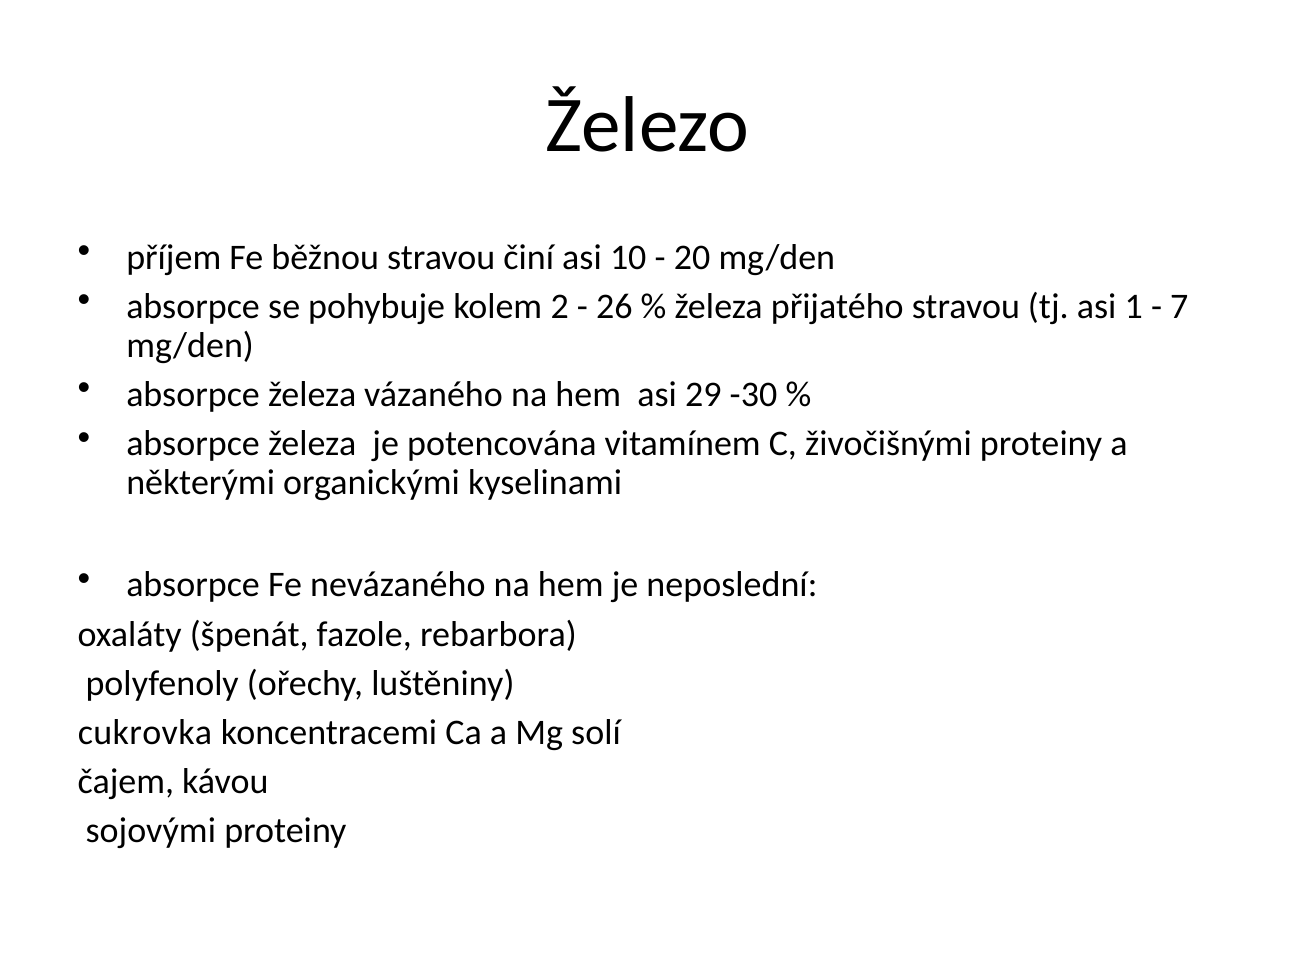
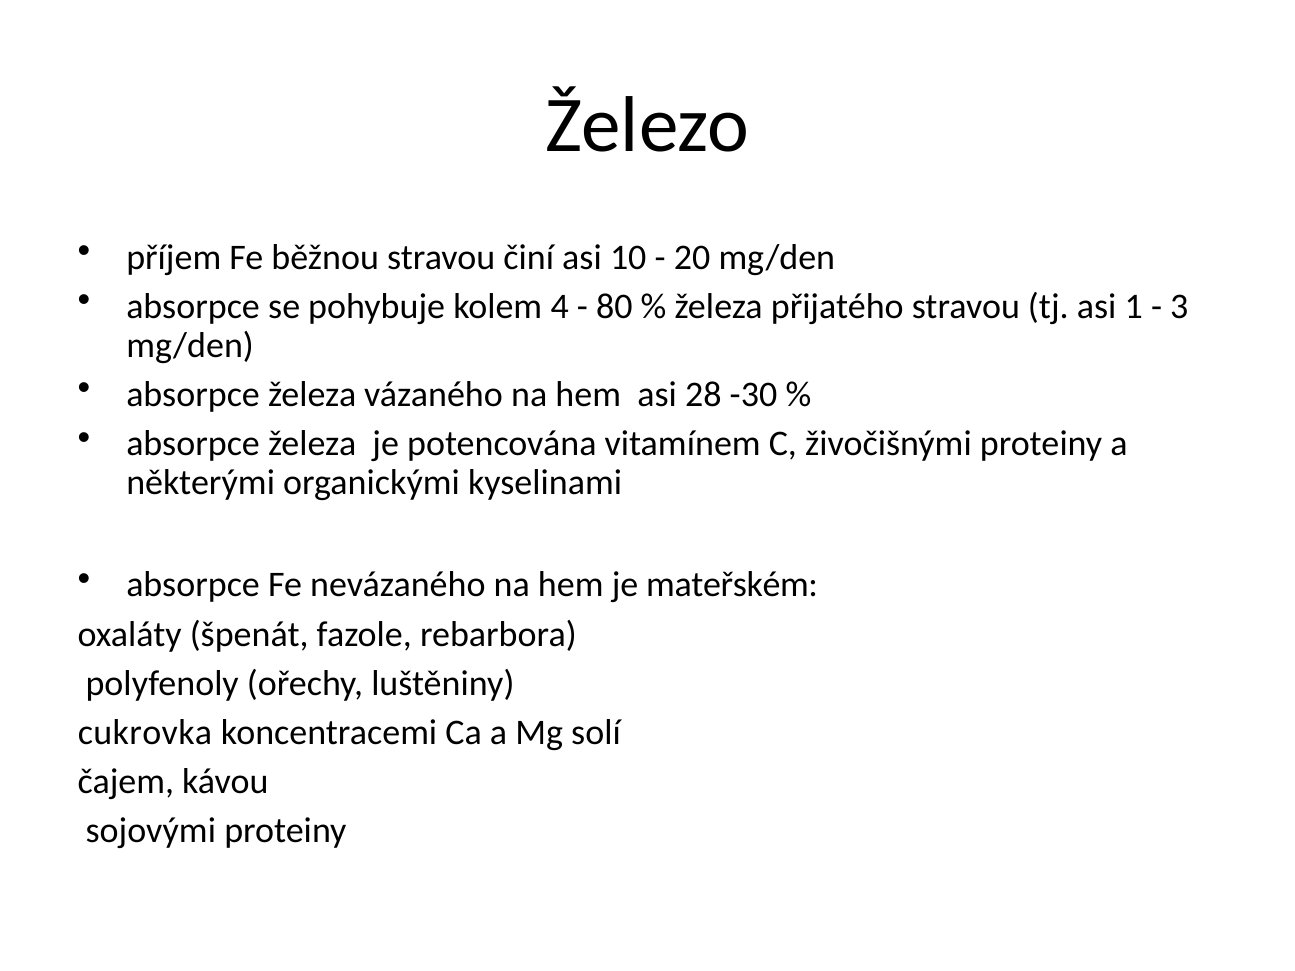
2: 2 -> 4
26: 26 -> 80
7: 7 -> 3
29: 29 -> 28
neposlední: neposlední -> mateřském
